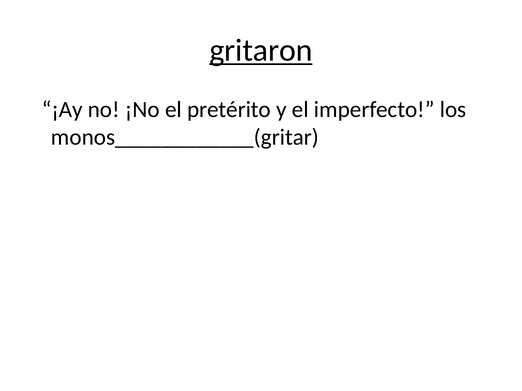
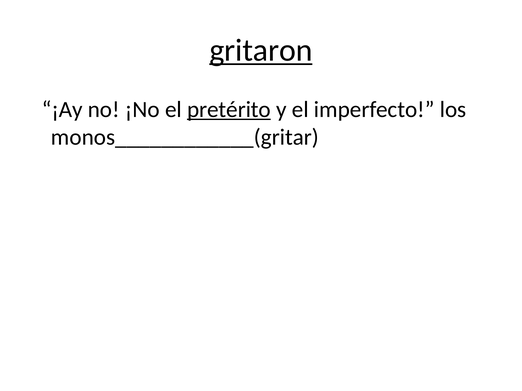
pretérito underline: none -> present
